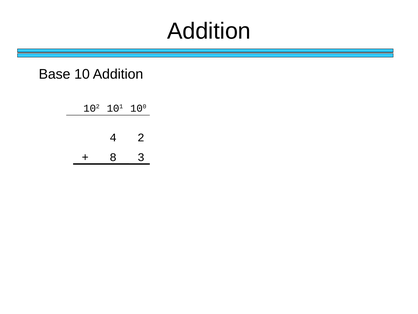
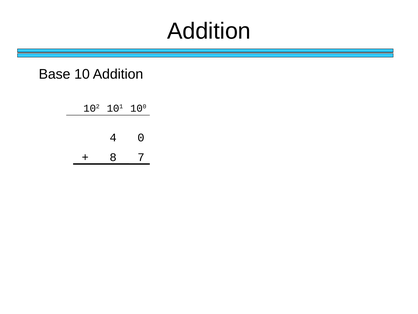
2: 2 -> 0
3: 3 -> 7
